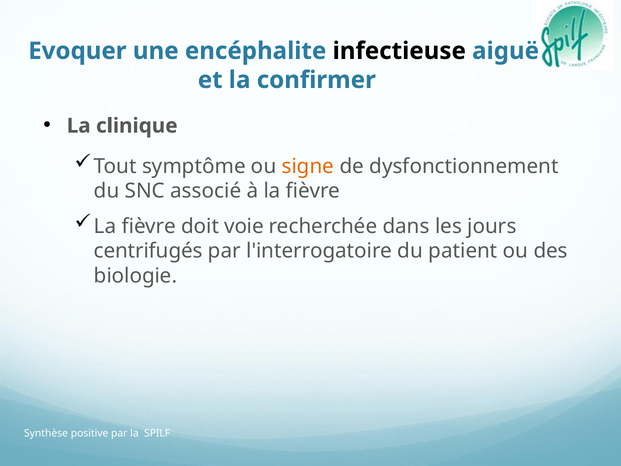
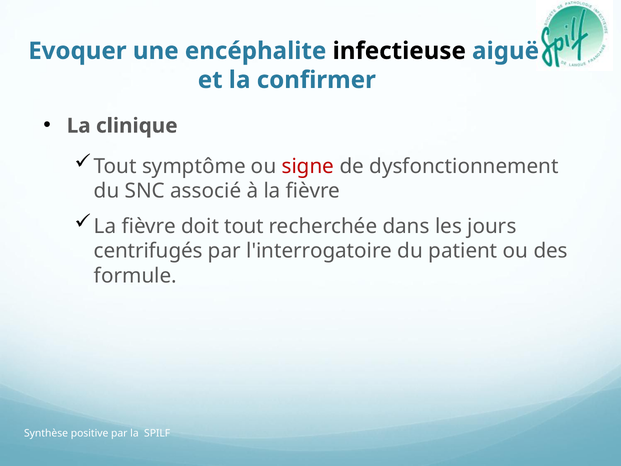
signe colour: orange -> red
doit voie: voie -> tout
biologie: biologie -> formule
